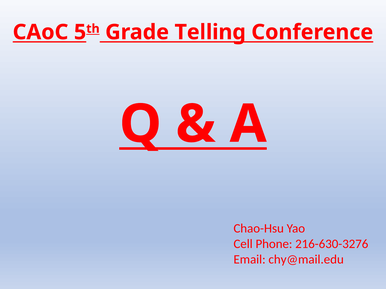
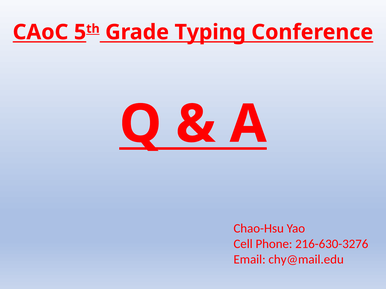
Telling: Telling -> Typing
